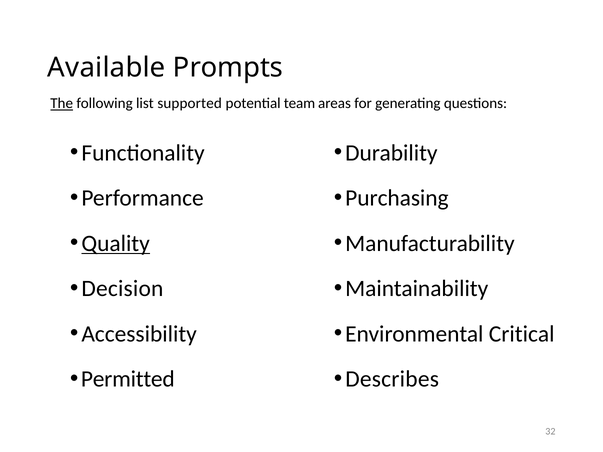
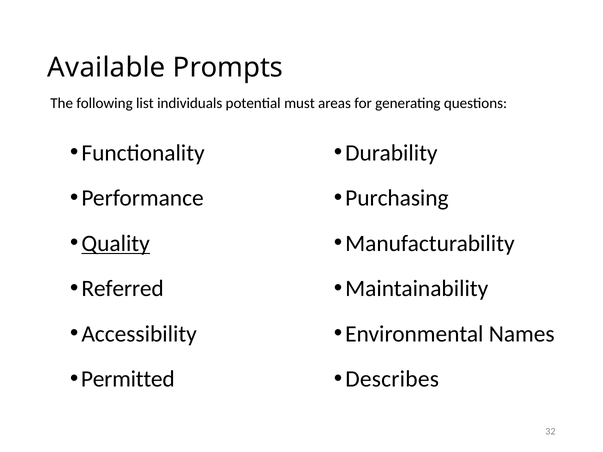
The underline: present -> none
supported: supported -> individuals
team: team -> must
Decision: Decision -> Referred
Critical: Critical -> Names
